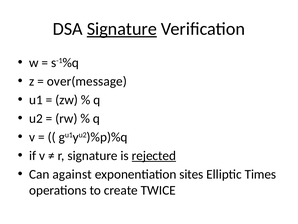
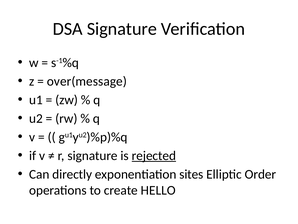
Signature at (122, 29) underline: present -> none
against: against -> directly
Times: Times -> Order
TWICE: TWICE -> HELLO
